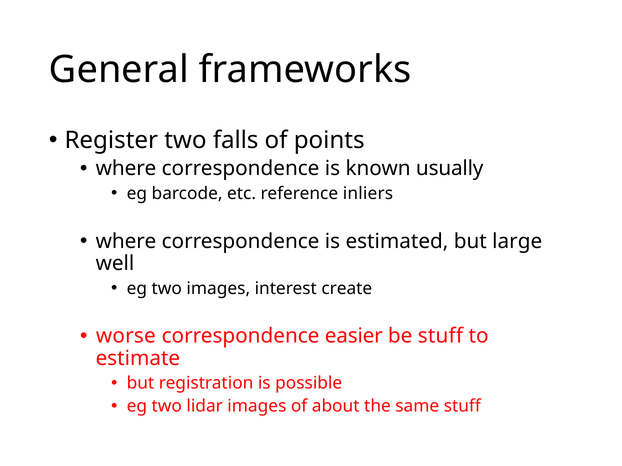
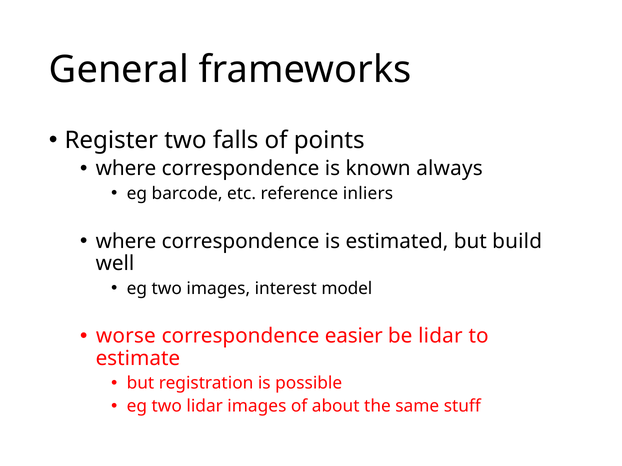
usually: usually -> always
large: large -> build
create: create -> model
be stuff: stuff -> lidar
